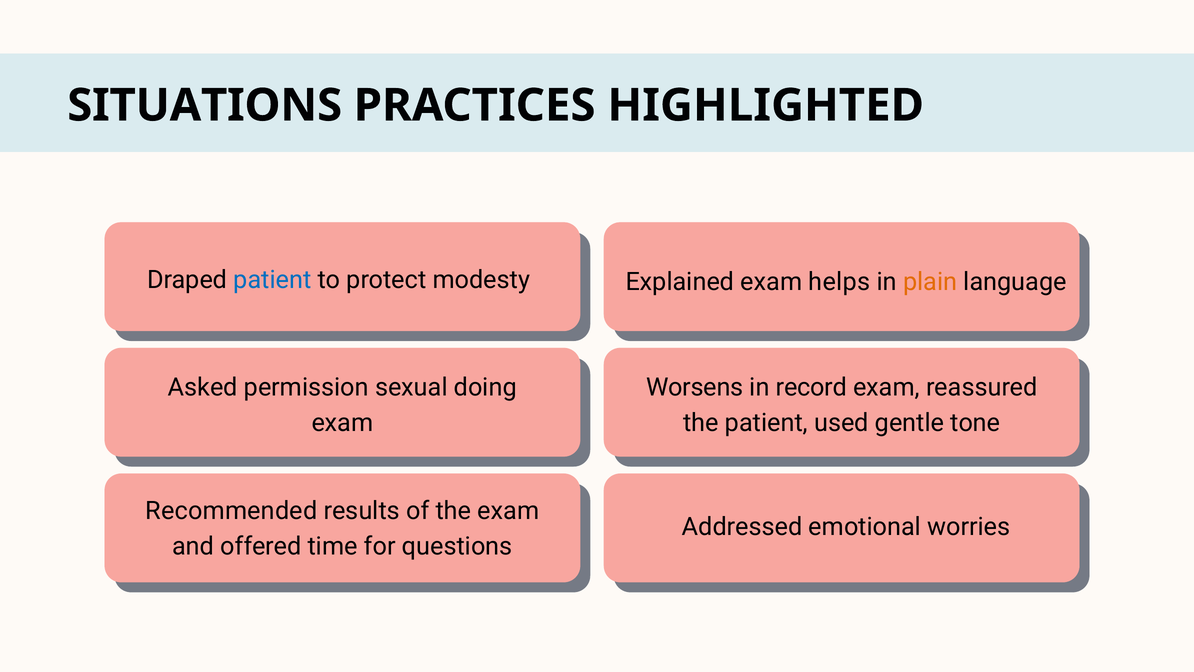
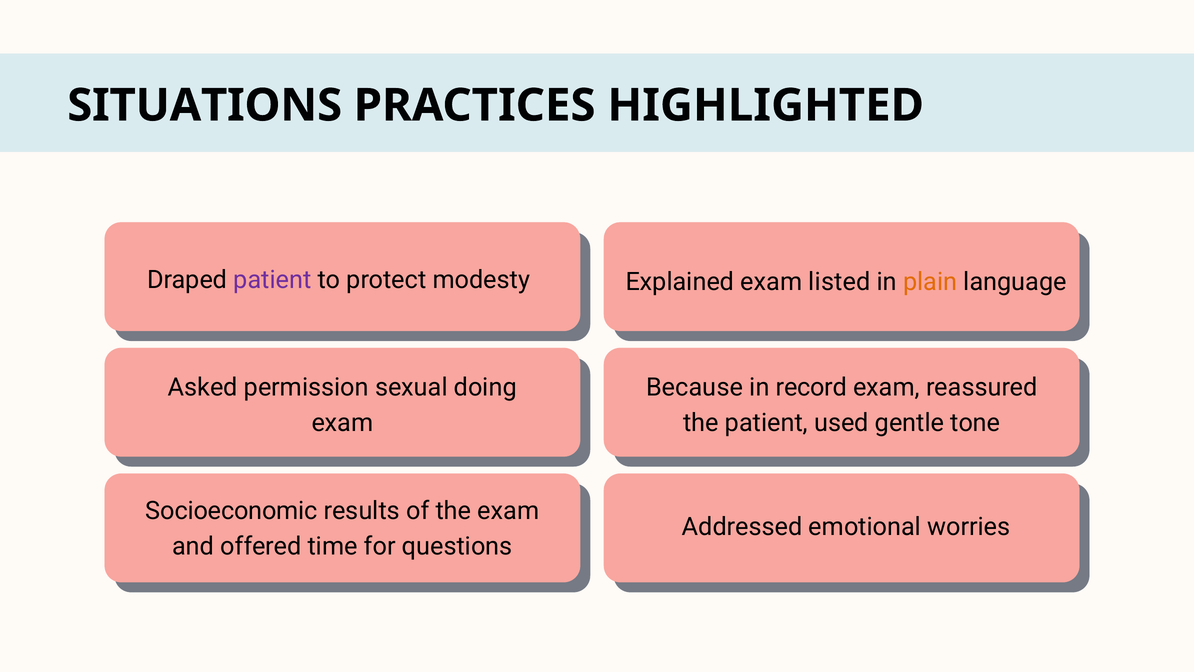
patient at (272, 280) colour: blue -> purple
helps: helps -> listed
Worsens: Worsens -> Because
Recommended: Recommended -> Socioeconomic
